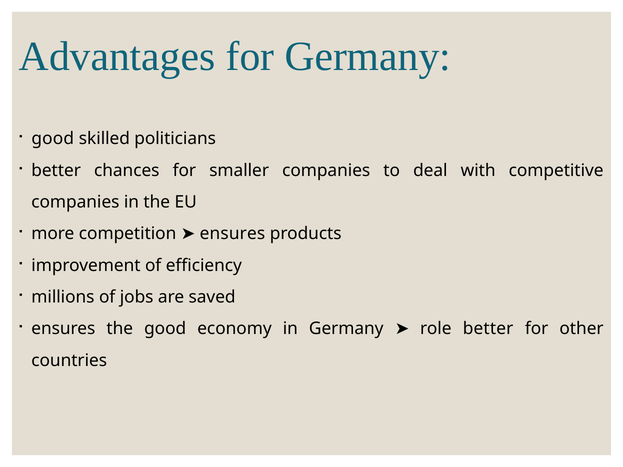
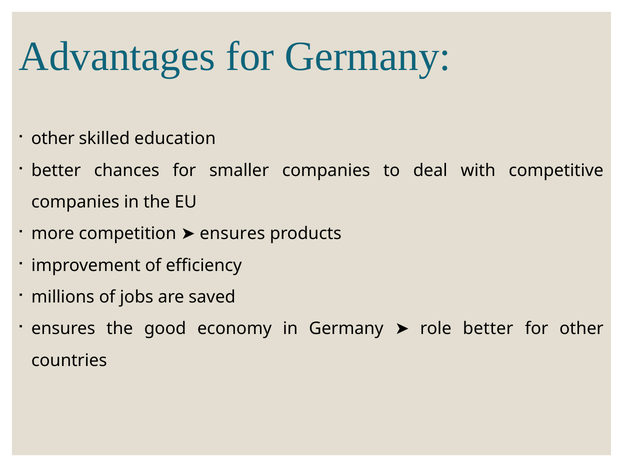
good at (53, 139): good -> other
politicians: politicians -> education
